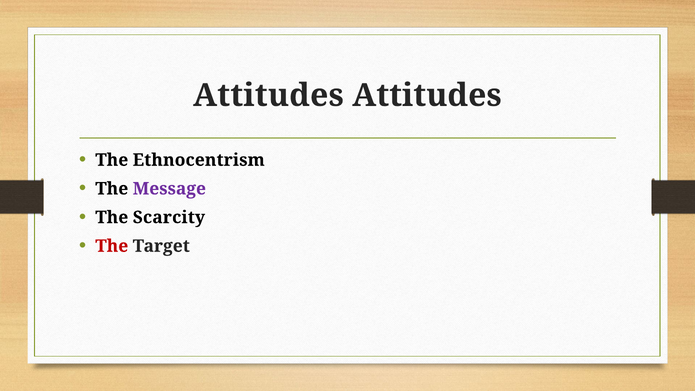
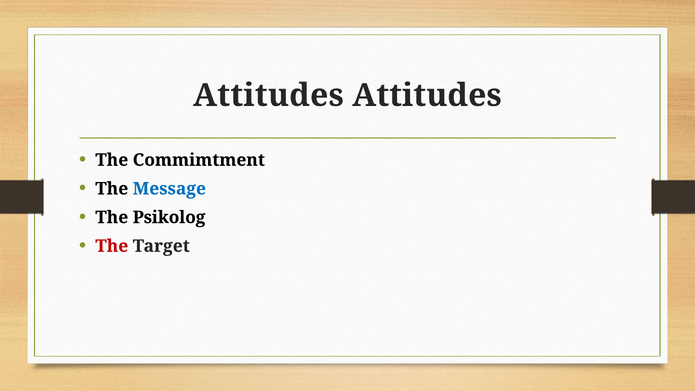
Ethnocentrism: Ethnocentrism -> Commimtment
Message colour: purple -> blue
Scarcity: Scarcity -> Psikolog
